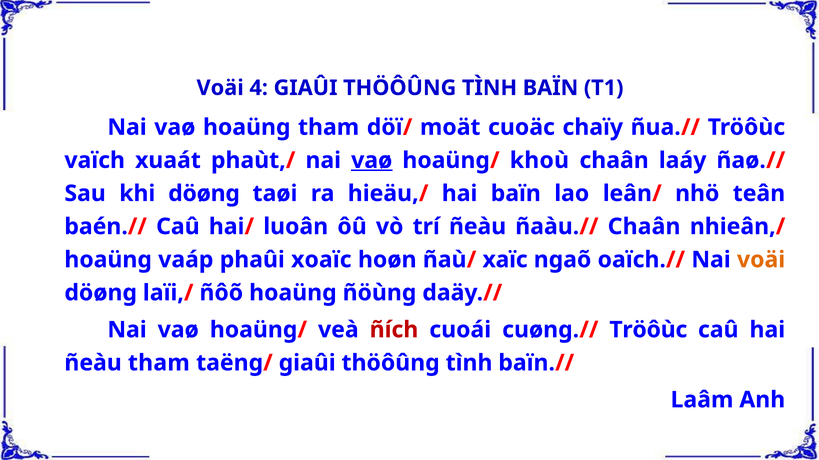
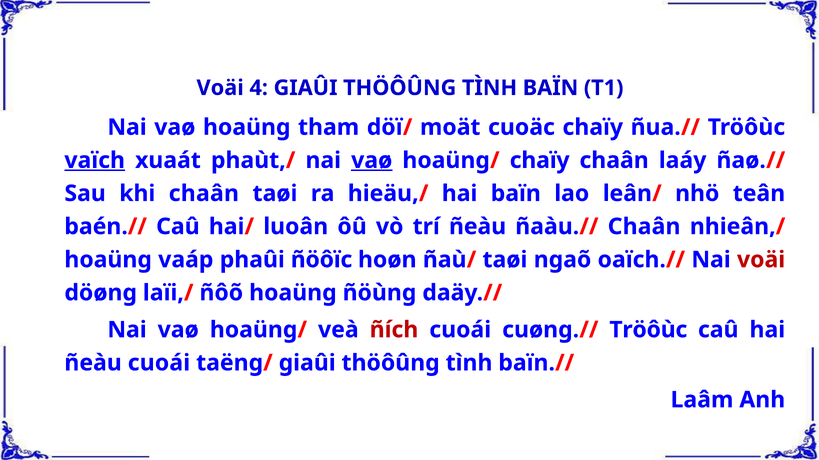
vaïch underline: none -> present
hoaüng/ khoù: khoù -> chaïy
khi döøng: döøng -> chaân
xoaïc: xoaïc -> ñöôïc
ñaù/ xaïc: xaïc -> taøi
voäi at (761, 260) colour: orange -> red
ñeàu tham: tham -> cuoái
